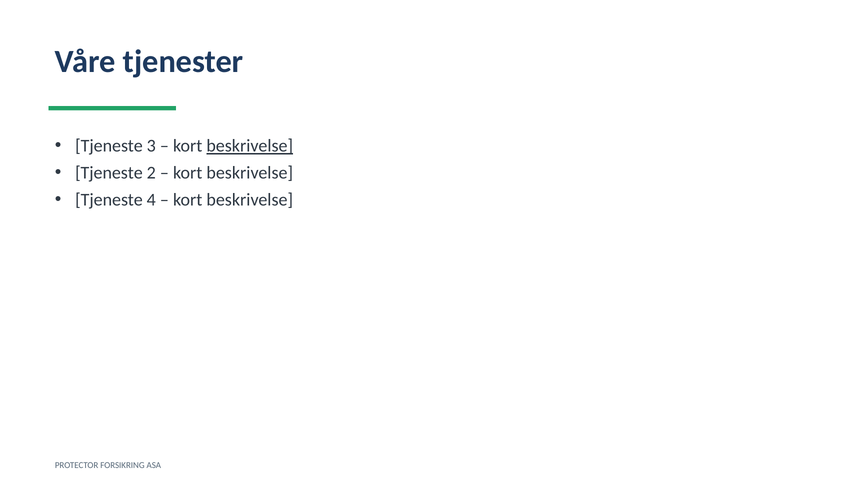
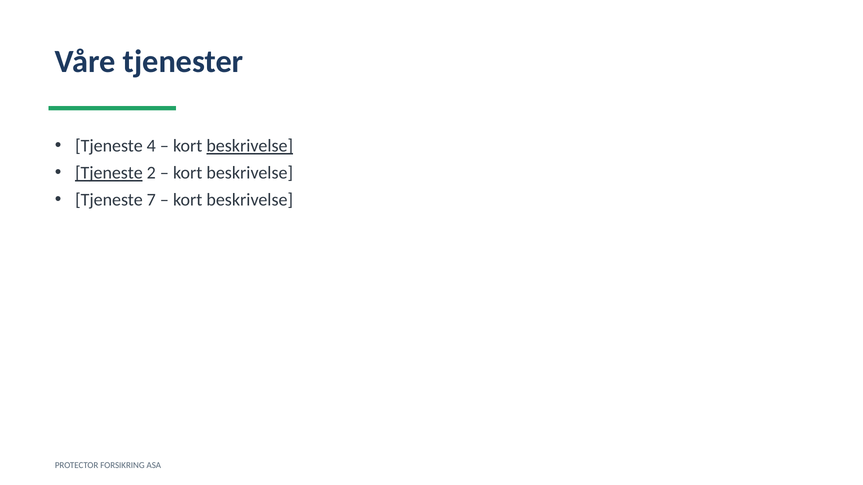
3: 3 -> 4
Tjeneste at (109, 173) underline: none -> present
4: 4 -> 7
